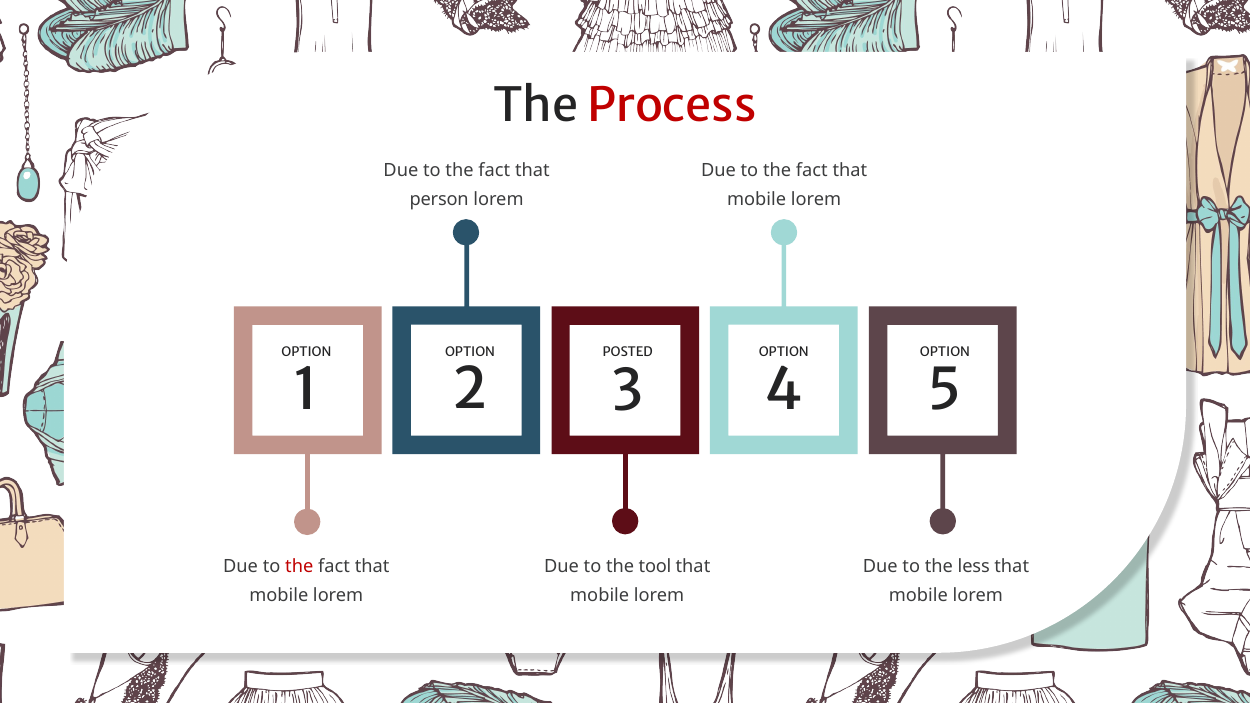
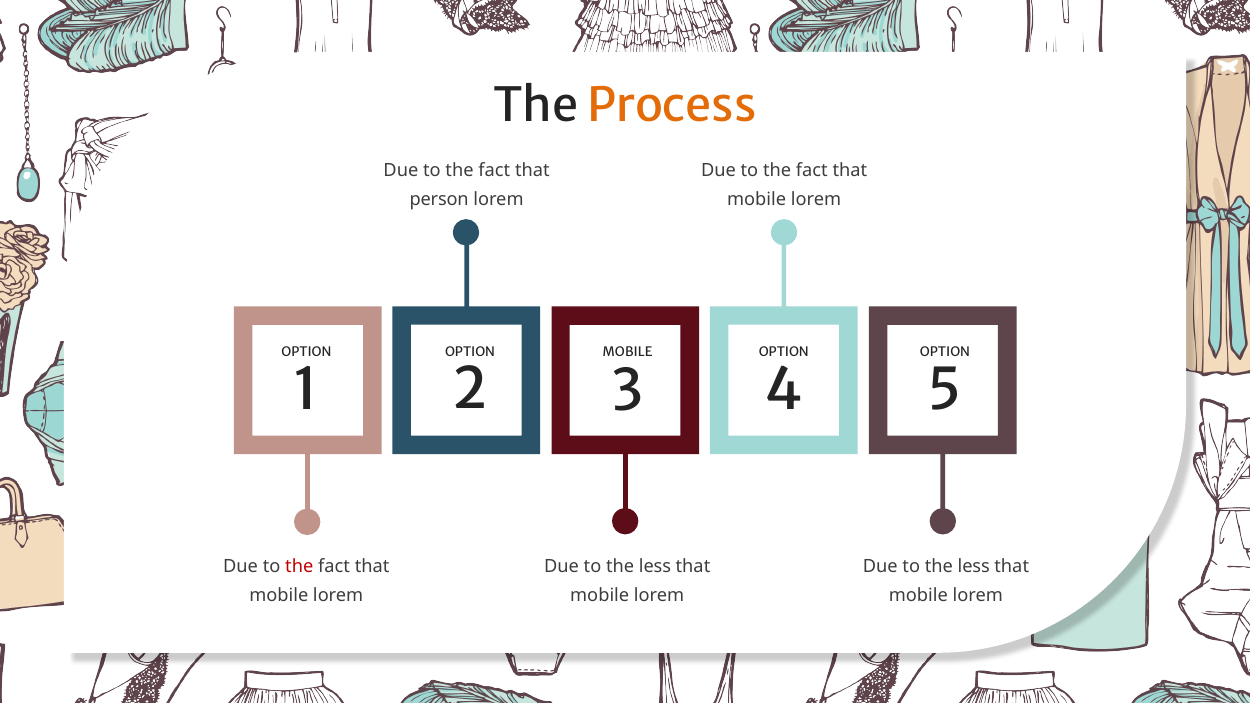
Process colour: red -> orange
POSTED at (628, 352): POSTED -> MOBILE
tool at (655, 567): tool -> less
